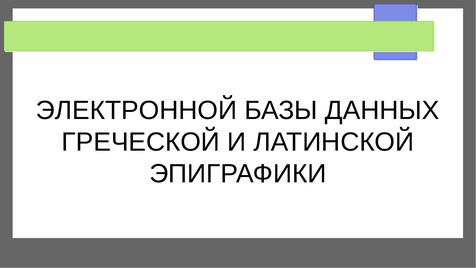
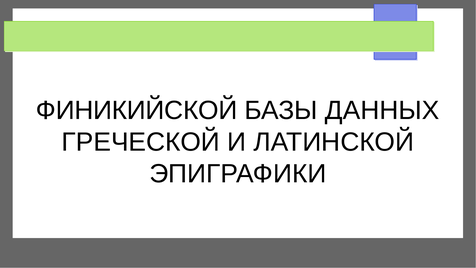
ЭЛЕКТРОННОЙ: ЭЛЕКТРОННОЙ -> ФИНИКИЙСКОЙ
